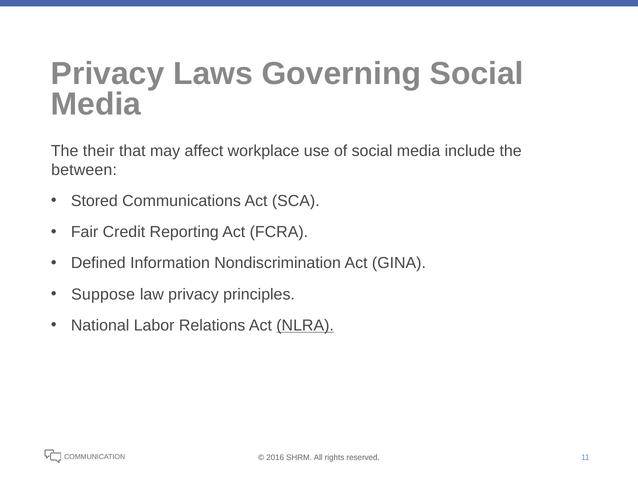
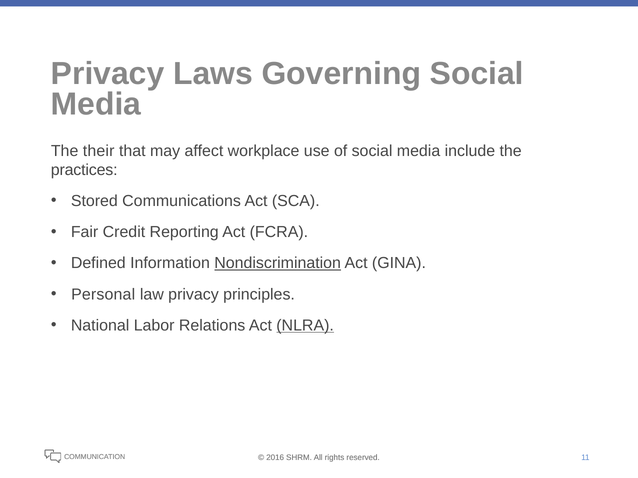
between: between -> practices
Nondiscrimination underline: none -> present
Suppose: Suppose -> Personal
